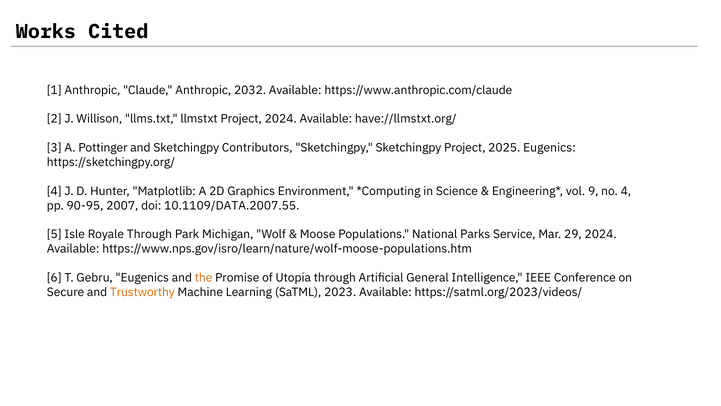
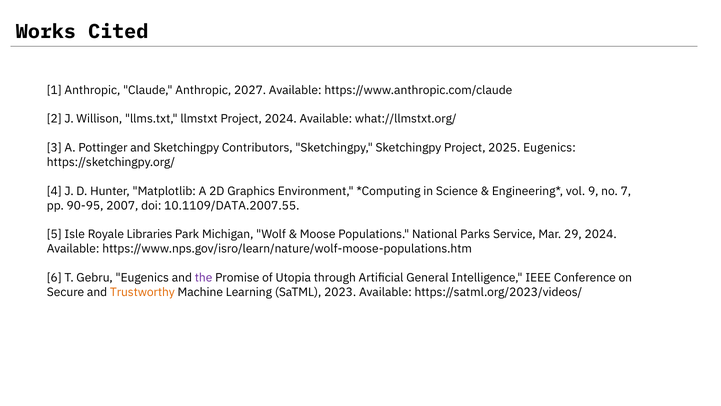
2032: 2032 -> 2027
have://llmstxt.org/: have://llmstxt.org/ -> what://llmstxt.org/
no 4: 4 -> 7
Royale Through: Through -> Libraries
the colour: orange -> purple
